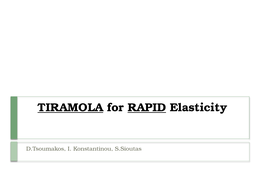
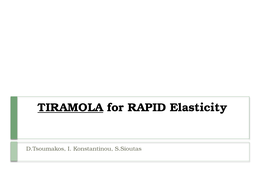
RAPID underline: present -> none
